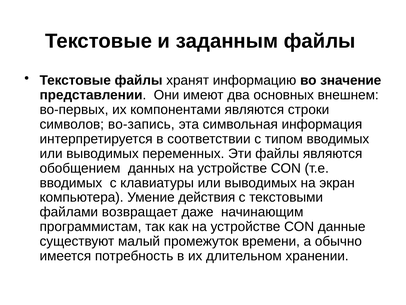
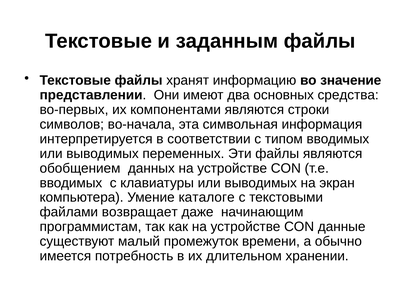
внешнем: внешнем -> средства
во-запись: во-запись -> во-начала
действия: действия -> каталоге
